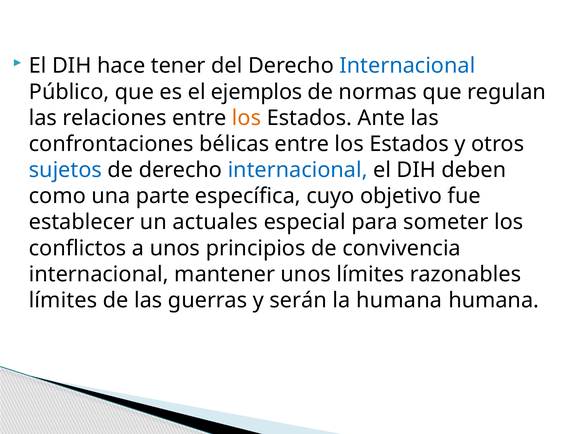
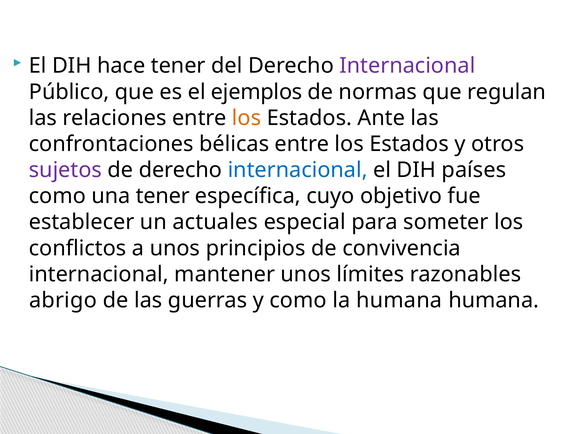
Internacional at (407, 66) colour: blue -> purple
sujetos colour: blue -> purple
deben: deben -> países
una parte: parte -> tener
límites at (63, 301): límites -> abrigo
y serán: serán -> como
